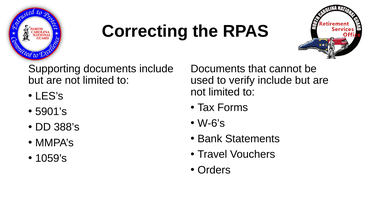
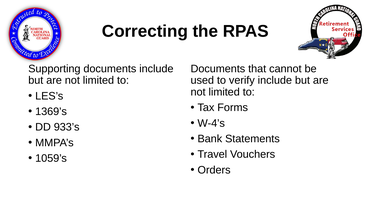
5901’s: 5901’s -> 1369’s
W-6’s: W-6’s -> W-4’s
388’s: 388’s -> 933’s
